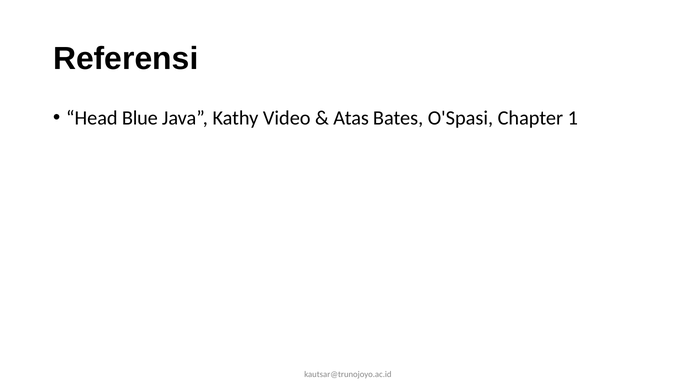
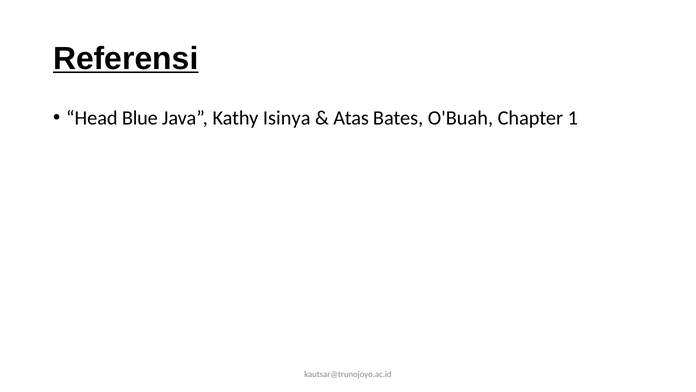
Referensi underline: none -> present
Video: Video -> Isinya
O'Spasi: O'Spasi -> O'Buah
